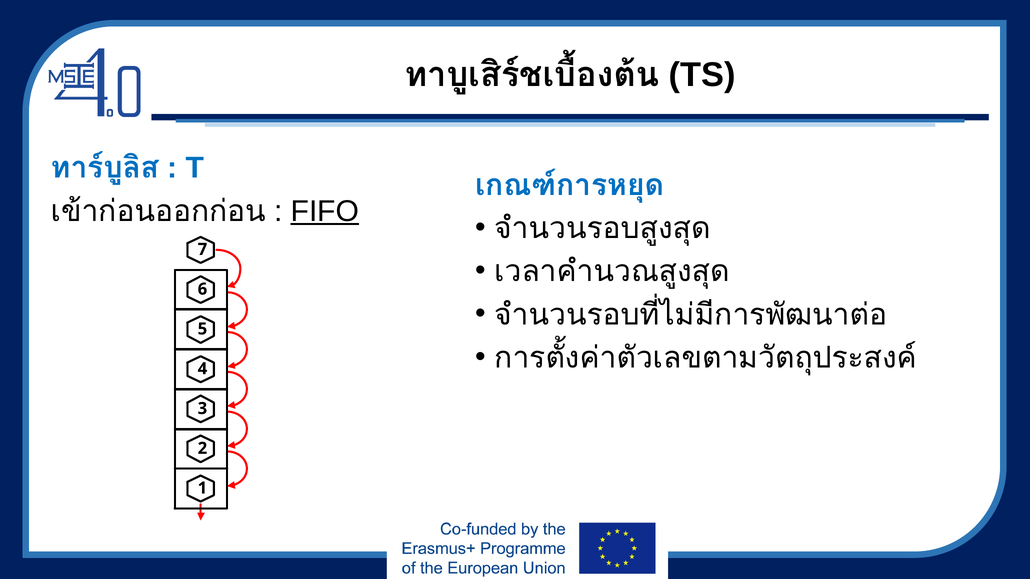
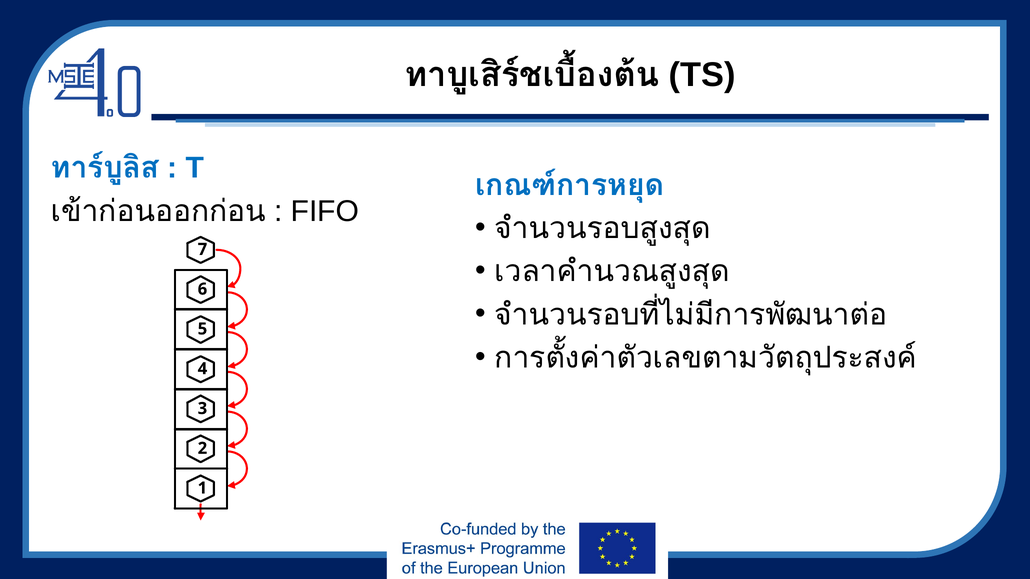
FIFO underline: present -> none
